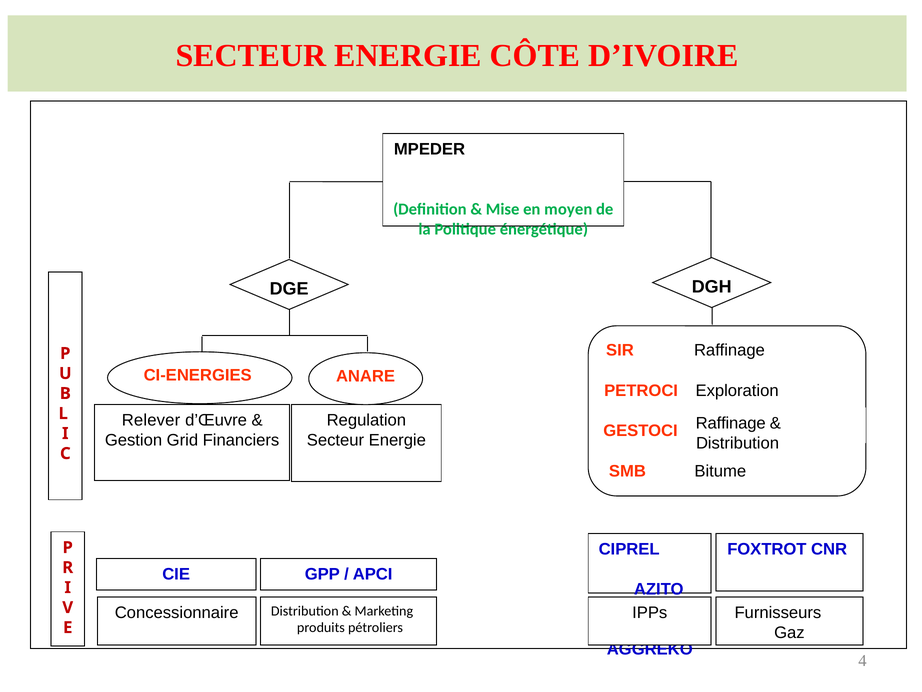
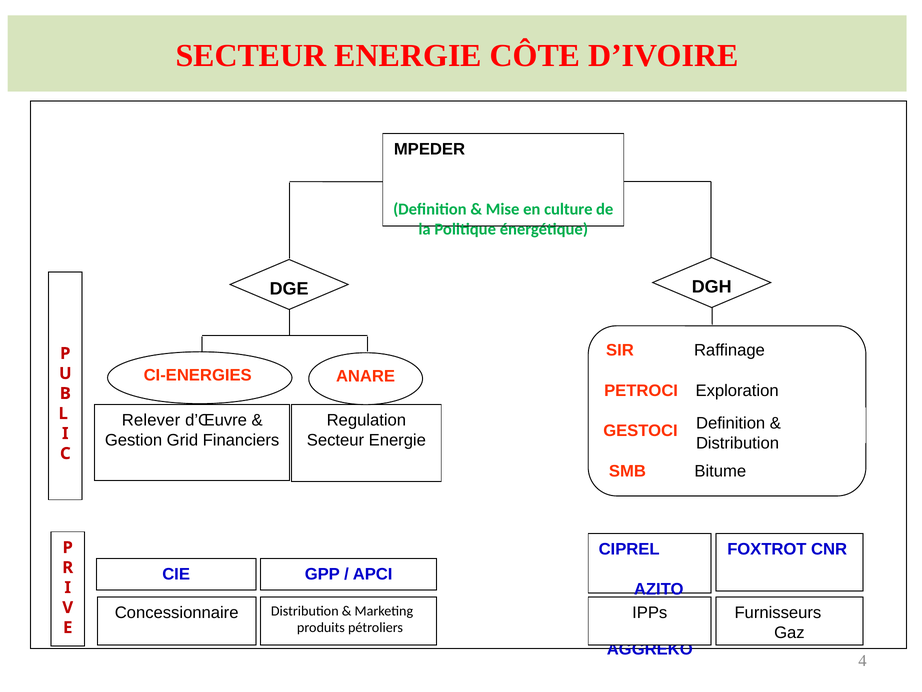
moyen: moyen -> culture
Raffinage at (731, 423): Raffinage -> Definition
